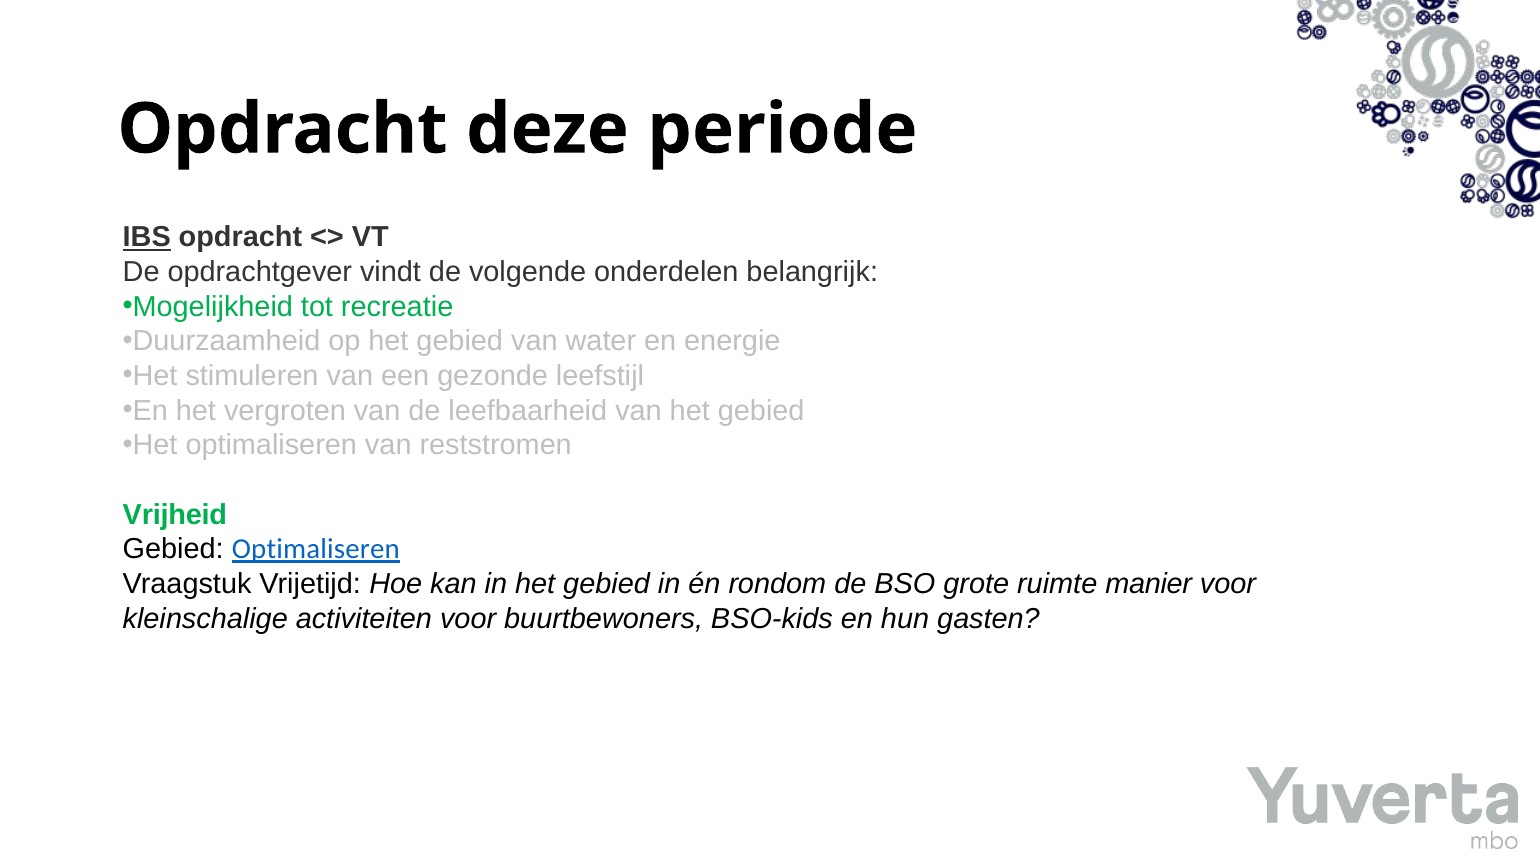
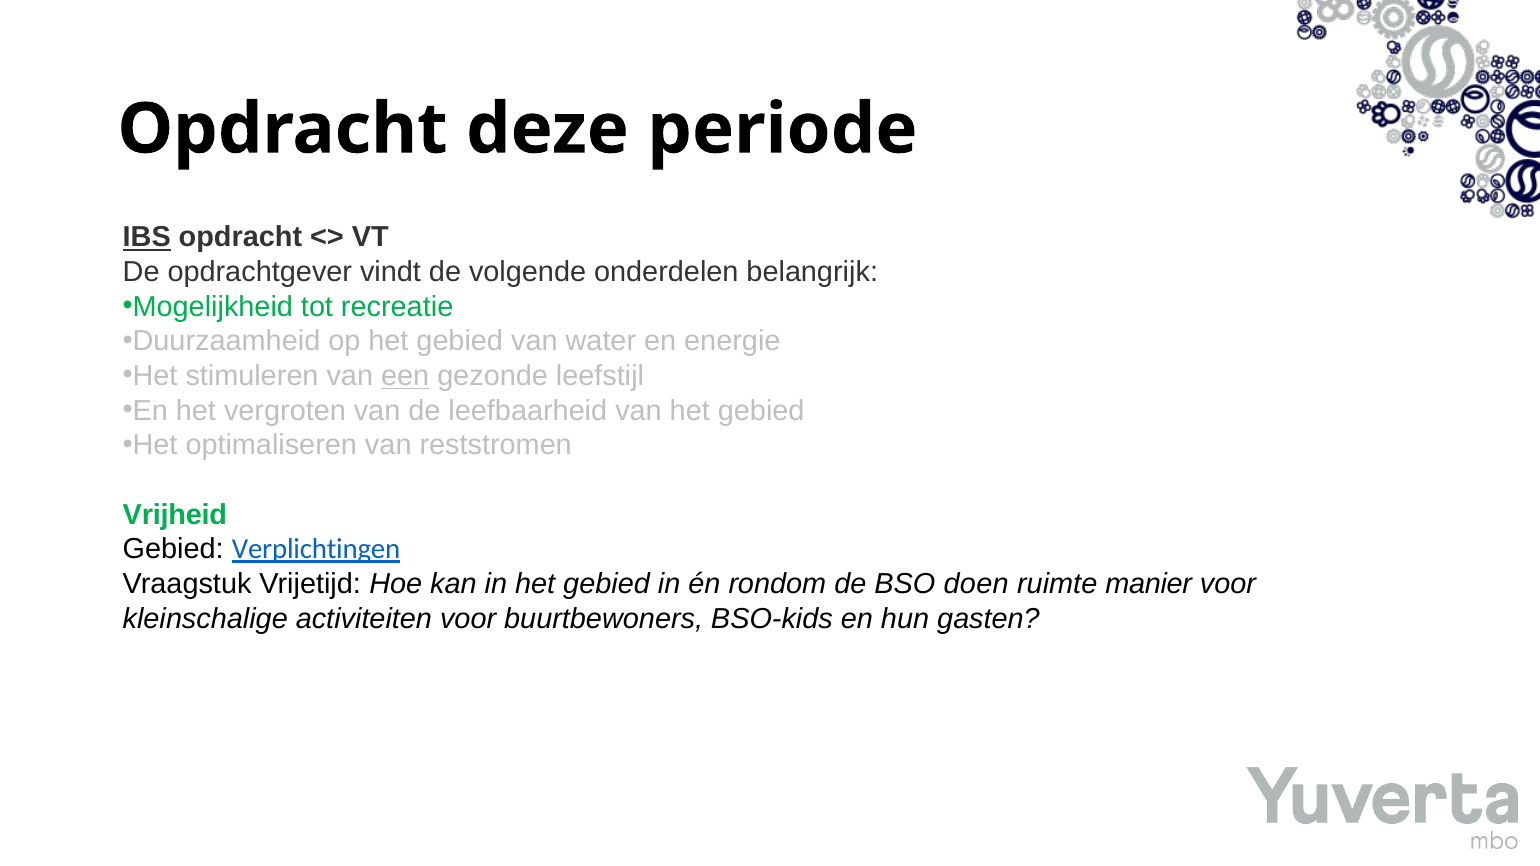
een underline: none -> present
Gebied Optimaliseren: Optimaliseren -> Verplichtingen
grote: grote -> doen
